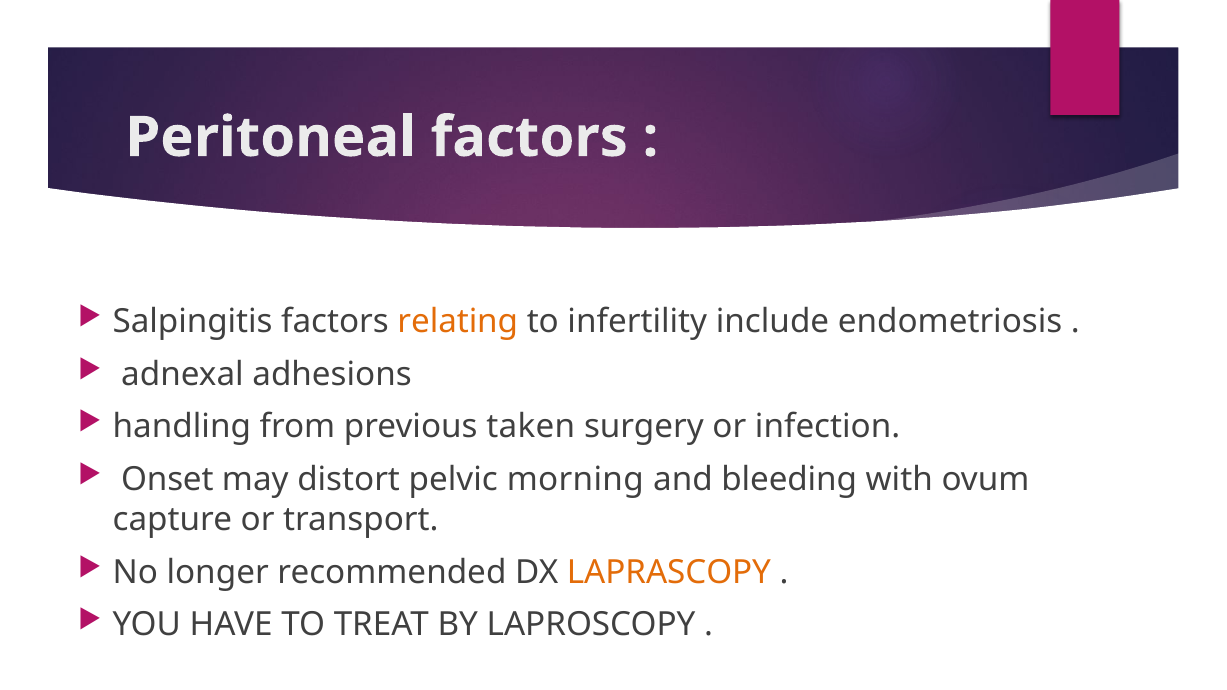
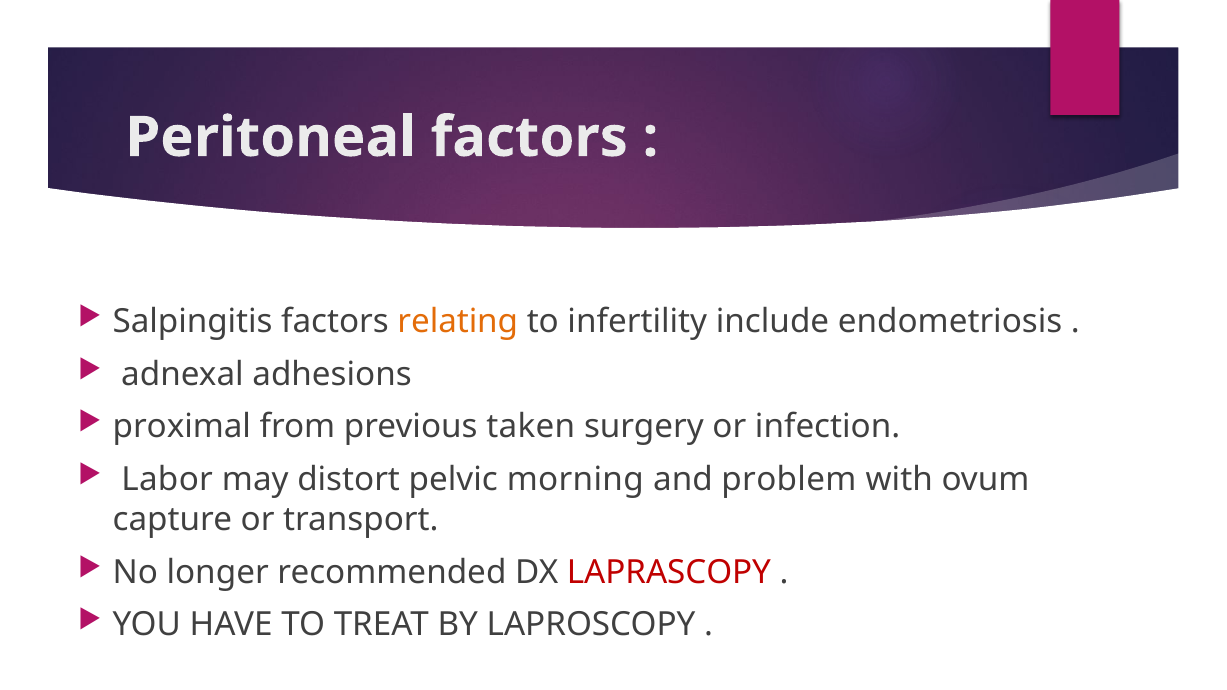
handling: handling -> proximal
Onset: Onset -> Labor
bleeding: bleeding -> problem
LAPRASCOPY colour: orange -> red
